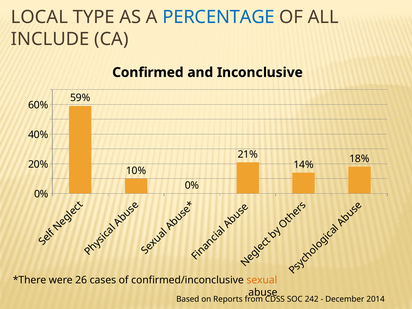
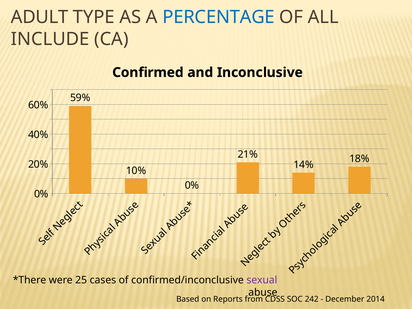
LOCAL: LOCAL -> ADULT
26: 26 -> 25
sexual colour: orange -> purple
